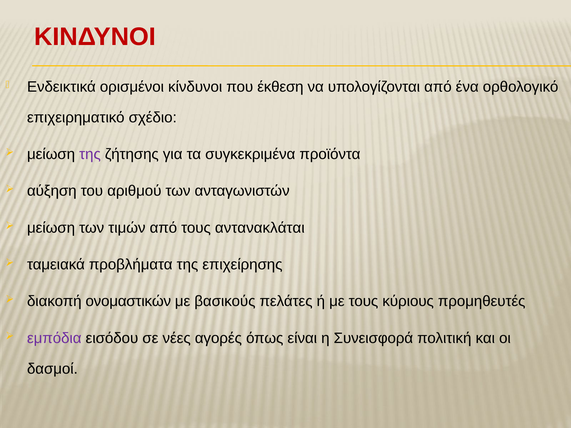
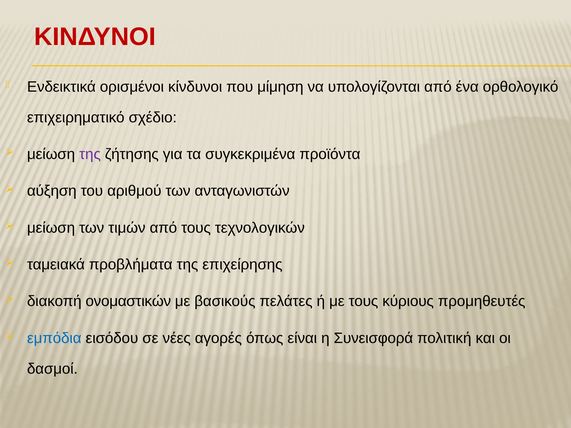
έκθεση: έκθεση -> μίμηση
αντανακλάται: αντανακλάται -> τεχνολογικών
εμπόδια colour: purple -> blue
